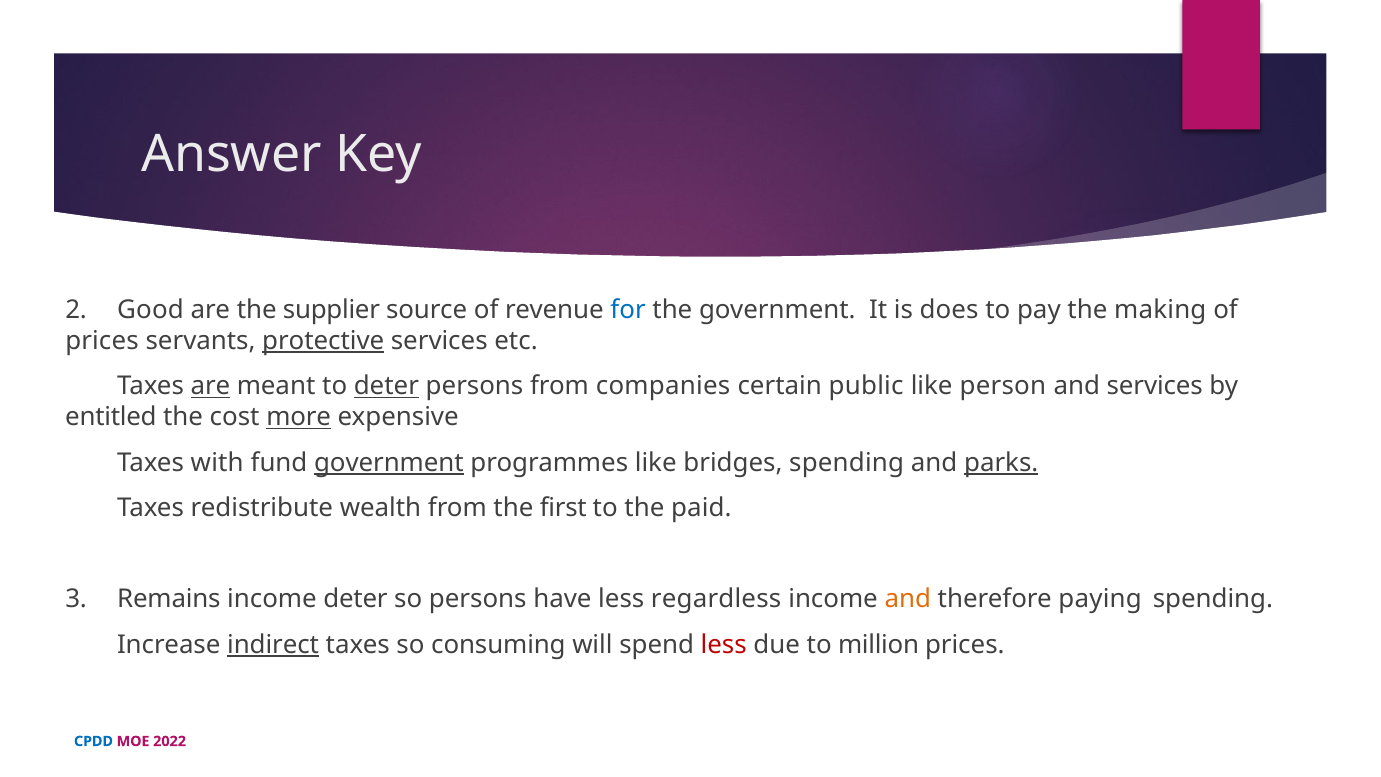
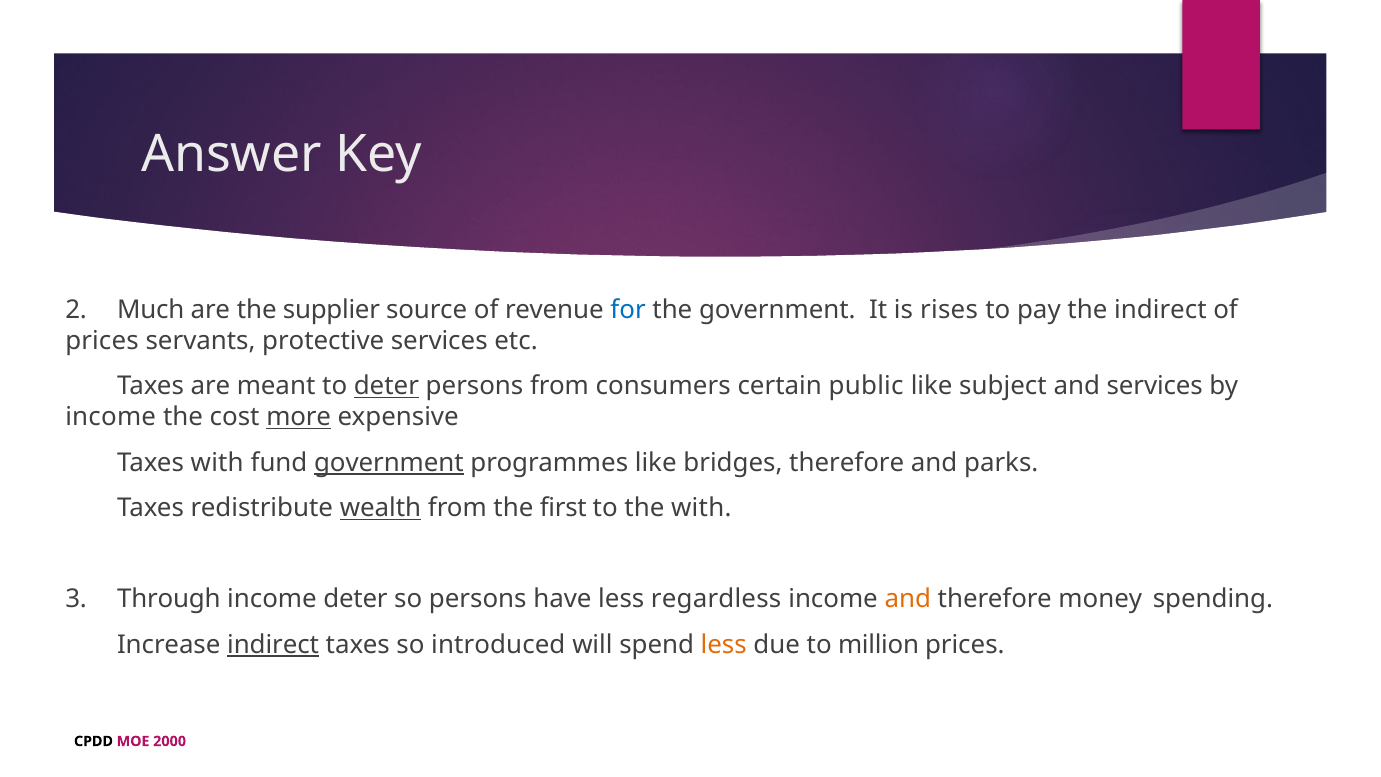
Good: Good -> Much
does: does -> rises
the making: making -> indirect
protective underline: present -> none
are at (210, 386) underline: present -> none
companies: companies -> consumers
person: person -> subject
entitled at (111, 417): entitled -> income
bridges spending: spending -> therefore
parks underline: present -> none
wealth underline: none -> present
the paid: paid -> with
Remains: Remains -> Through
paying: paying -> money
consuming: consuming -> introduced
less at (724, 645) colour: red -> orange
CPDD colour: blue -> black
2022: 2022 -> 2000
